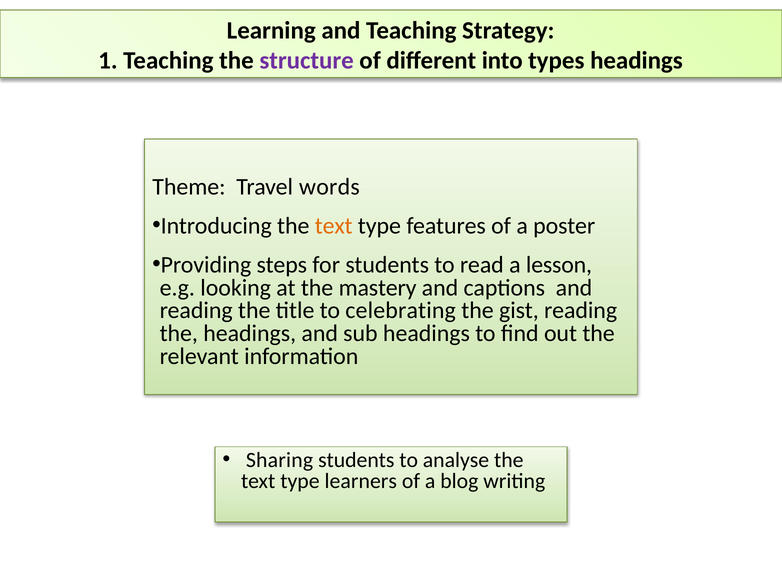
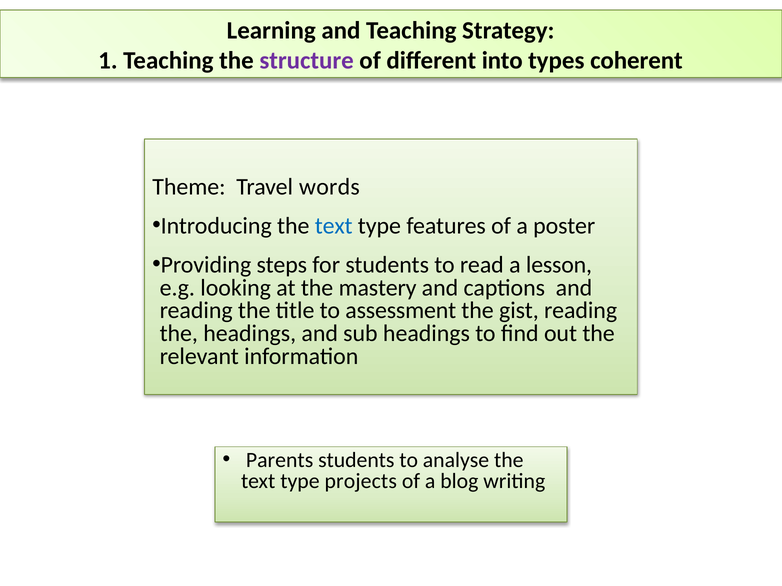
types headings: headings -> coherent
text at (334, 226) colour: orange -> blue
celebrating: celebrating -> assessment
Sharing: Sharing -> Parents
learners: learners -> projects
